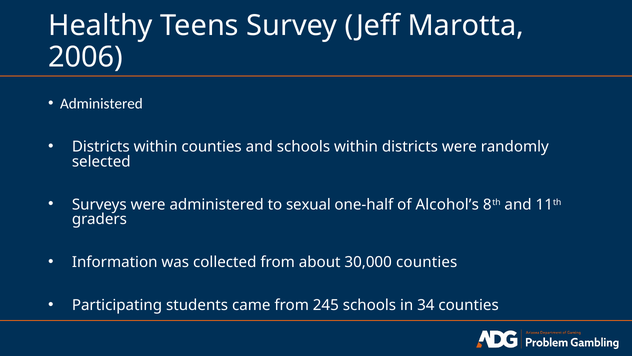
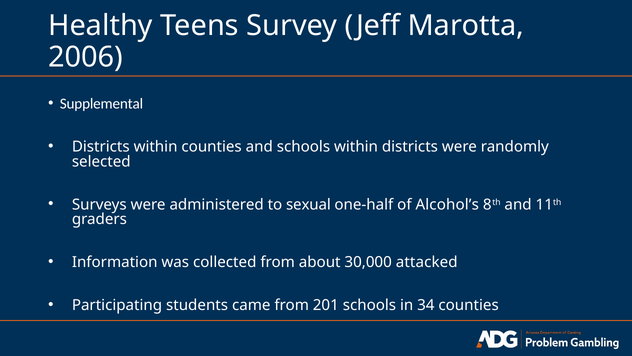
Administered at (101, 104): Administered -> Supplemental
30,000 counties: counties -> attacked
245: 245 -> 201
